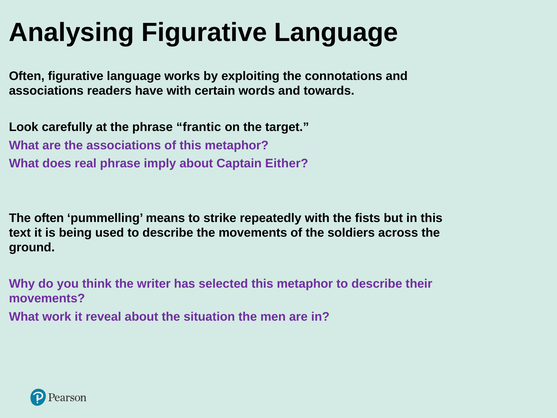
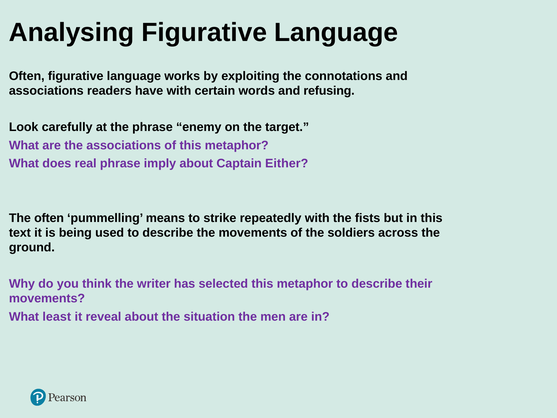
towards: towards -> refusing
frantic: frantic -> enemy
work: work -> least
